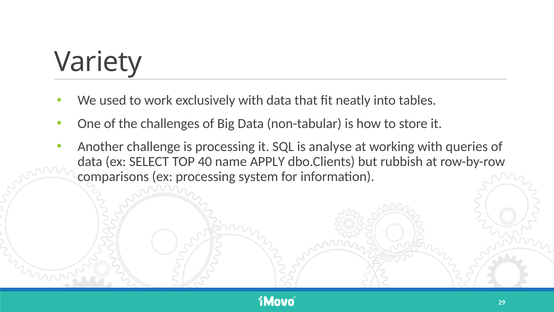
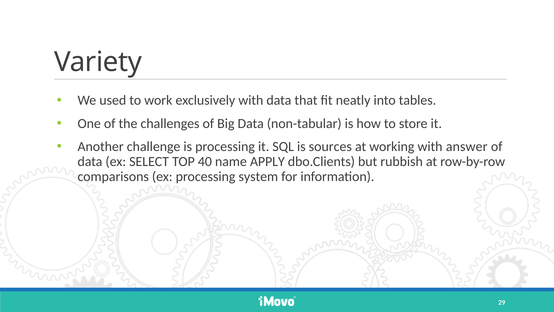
analyse: analyse -> sources
queries: queries -> answer
